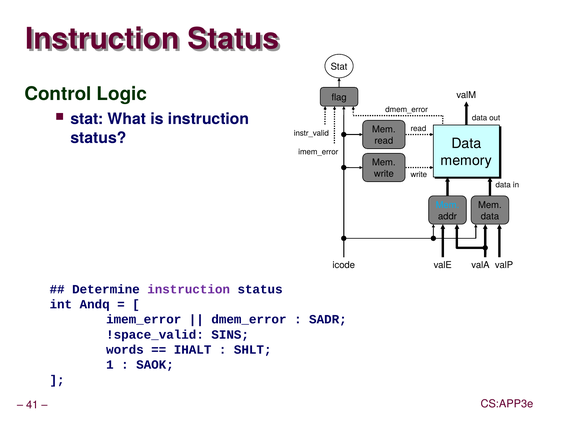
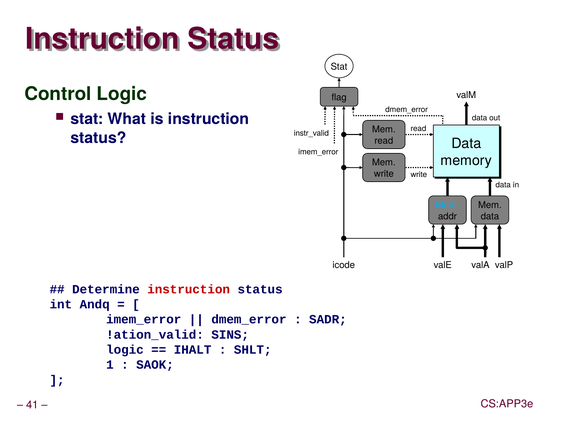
instruction at (189, 289) colour: purple -> red
!space_valid: !space_valid -> !ation_valid
words at (125, 349): words -> logic
